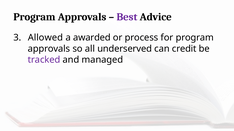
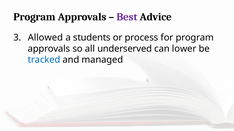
awarded: awarded -> students
credit: credit -> lower
tracked colour: purple -> blue
